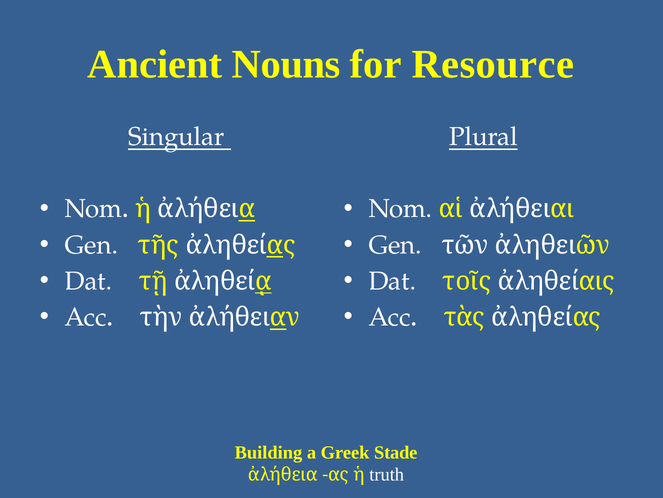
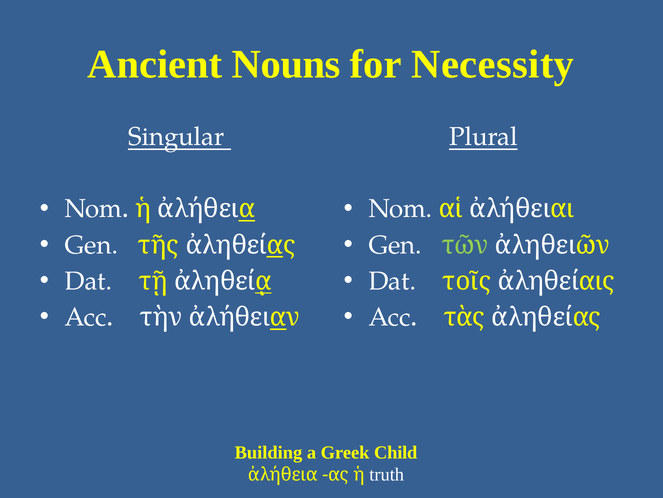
Resource: Resource -> Necessity
τῶν colour: white -> light green
Stade: Stade -> Child
